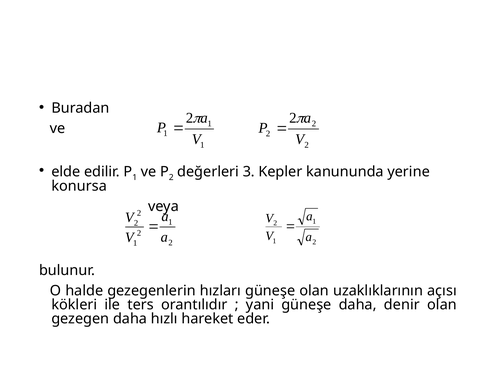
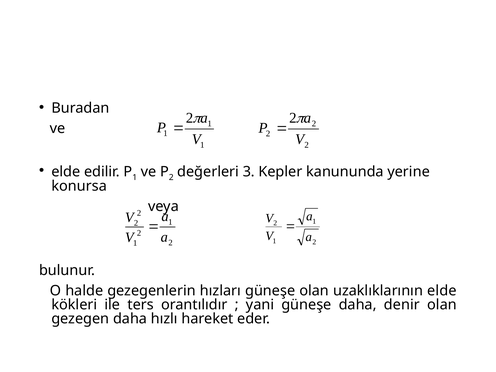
uzaklıklarının açısı: açısı -> elde
